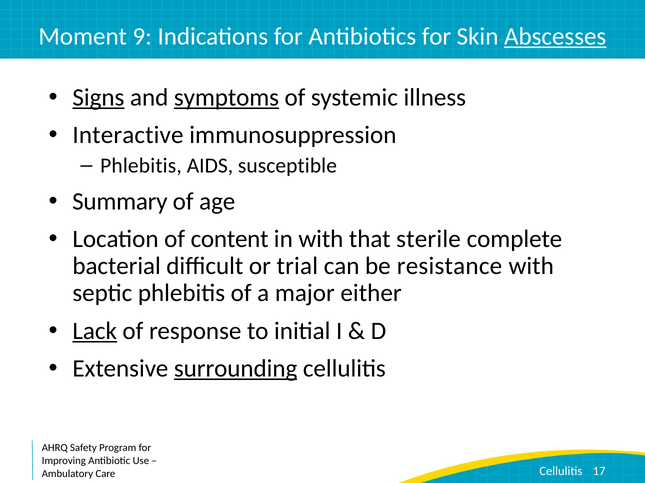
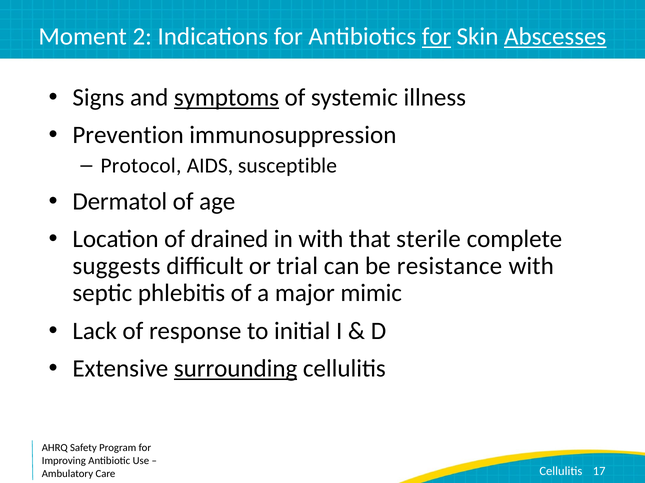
9: 9 -> 2
for at (437, 36) underline: none -> present
Signs underline: present -> none
Interactive: Interactive -> Prevention
Phlebitis at (141, 166): Phlebitis -> Protocol
Summary: Summary -> Dermatol
content: content -> drained
bacterial: bacterial -> suggests
either: either -> mimic
Lack underline: present -> none
